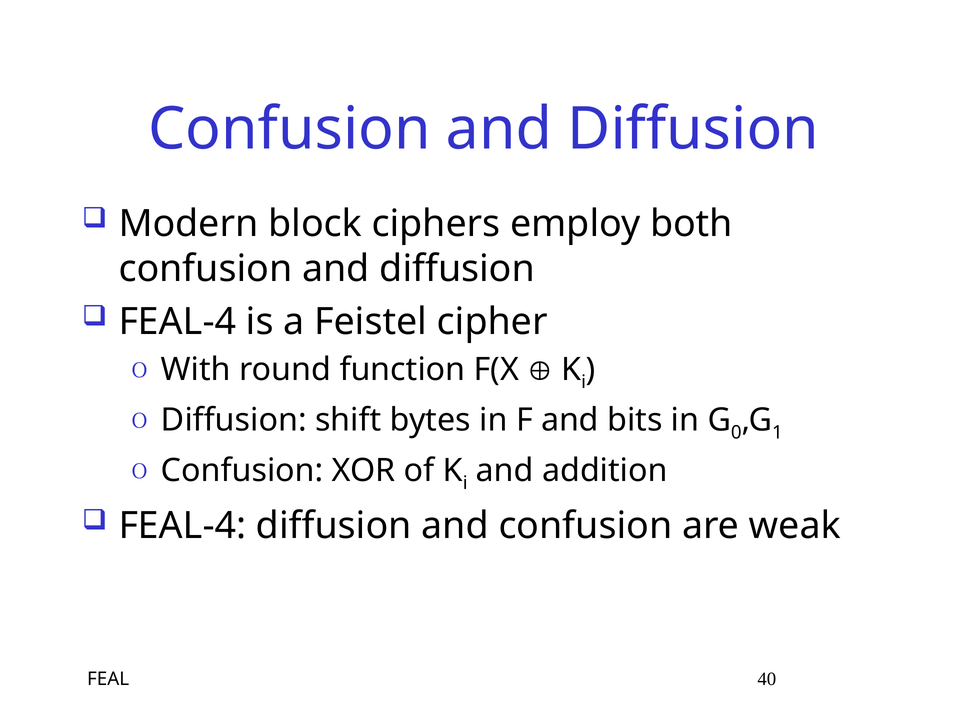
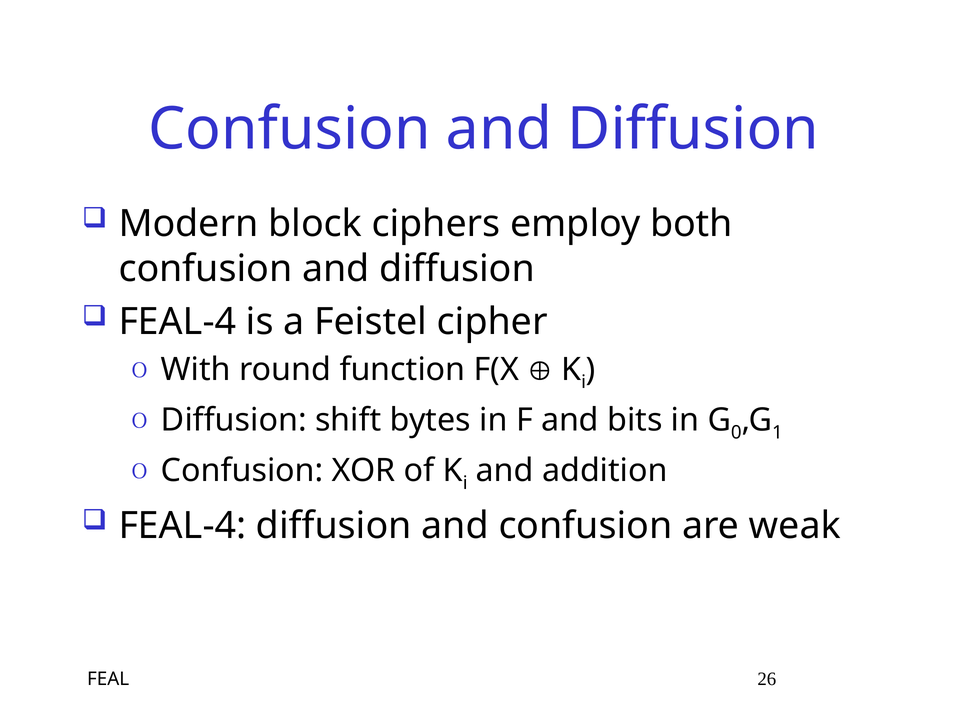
40: 40 -> 26
